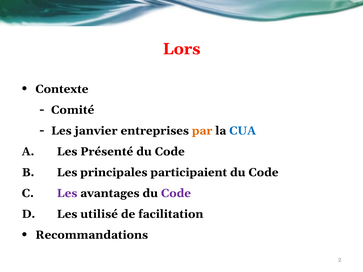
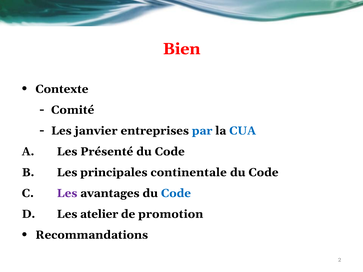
Lors: Lors -> Bien
par colour: orange -> blue
participaient: participaient -> continentale
Code at (176, 193) colour: purple -> blue
utilisé: utilisé -> atelier
facilitation: facilitation -> promotion
